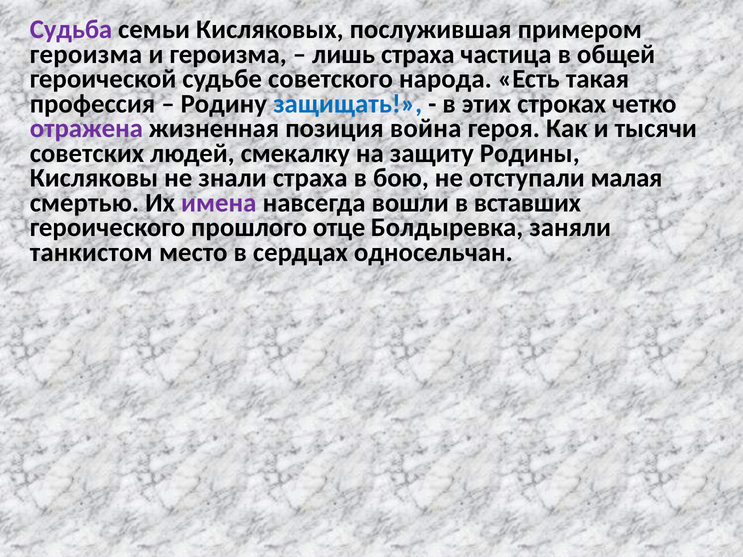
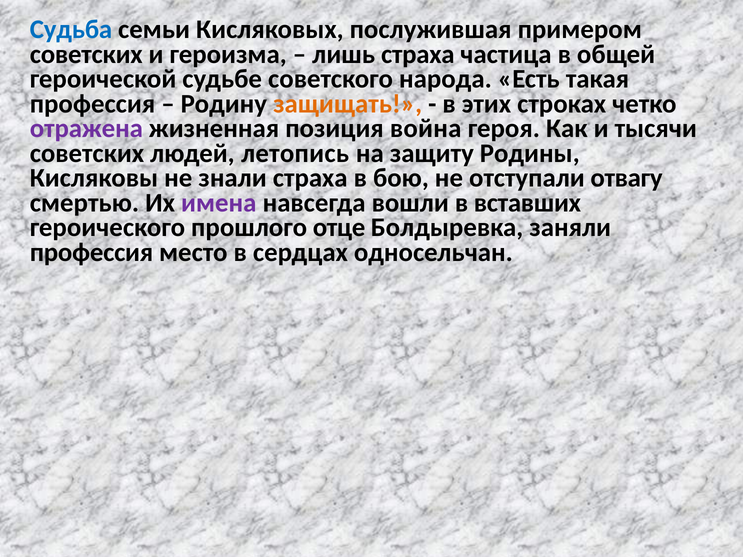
Судьба colour: purple -> blue
героизма at (86, 54): героизма -> советских
защищать colour: blue -> orange
смекалку: смекалку -> летопись
малая: малая -> отвагу
танкистом at (91, 253): танкистом -> профессия
